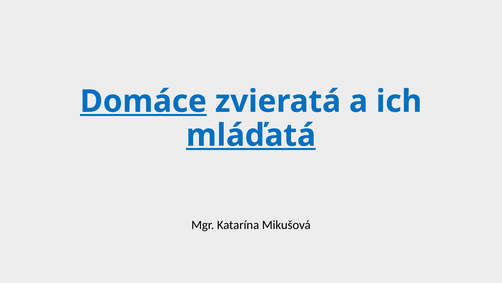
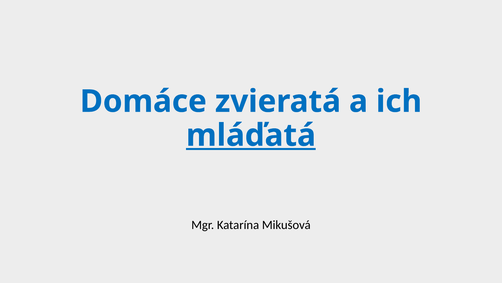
Domáce underline: present -> none
